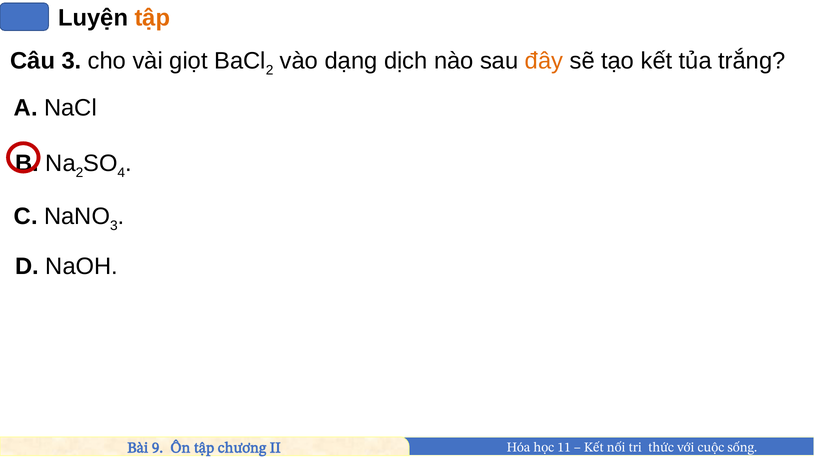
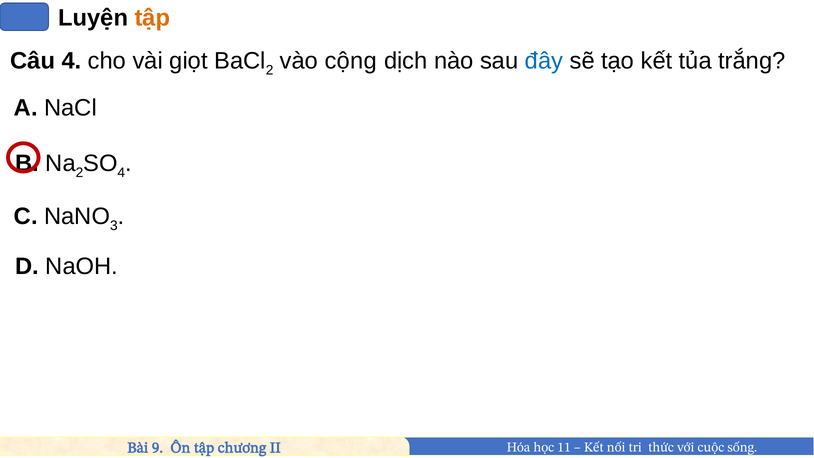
Câu 3: 3 -> 4
dạng: dạng -> cộng
đây colour: orange -> blue
